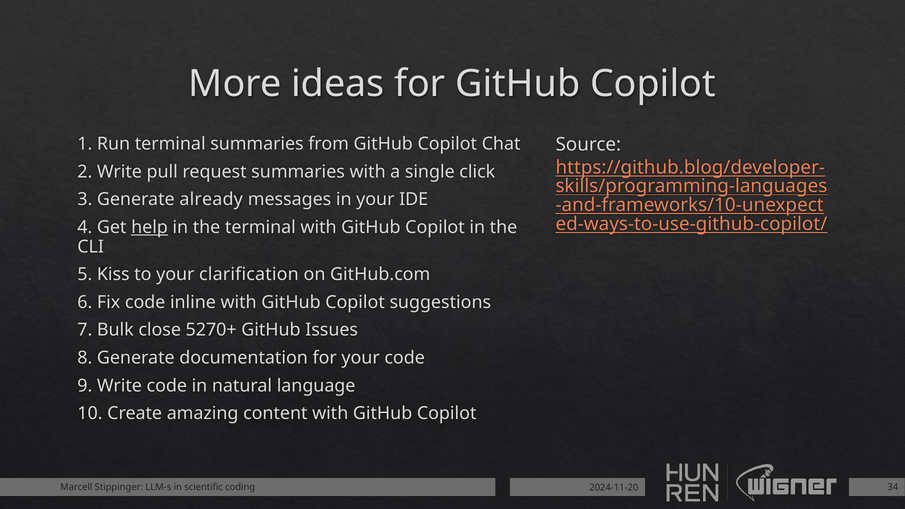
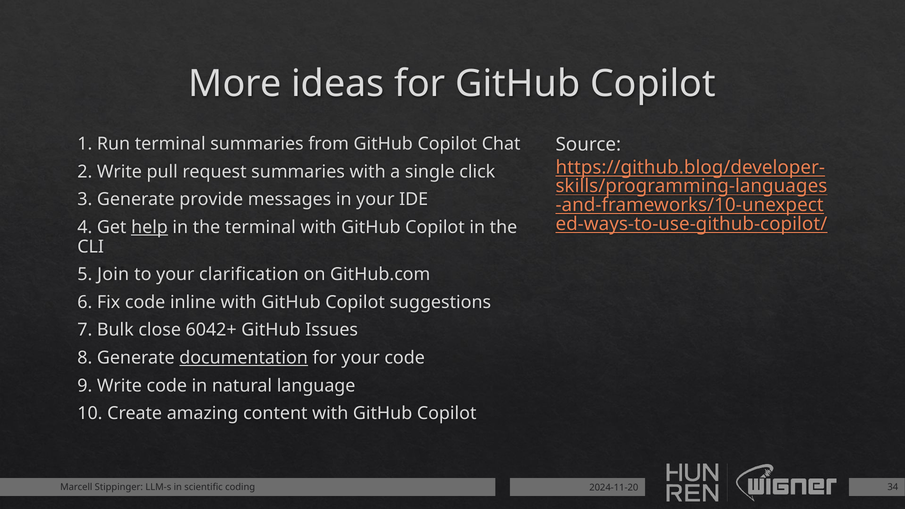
already: already -> provide
Kiss: Kiss -> Join
5270+: 5270+ -> 6042+
documentation underline: none -> present
